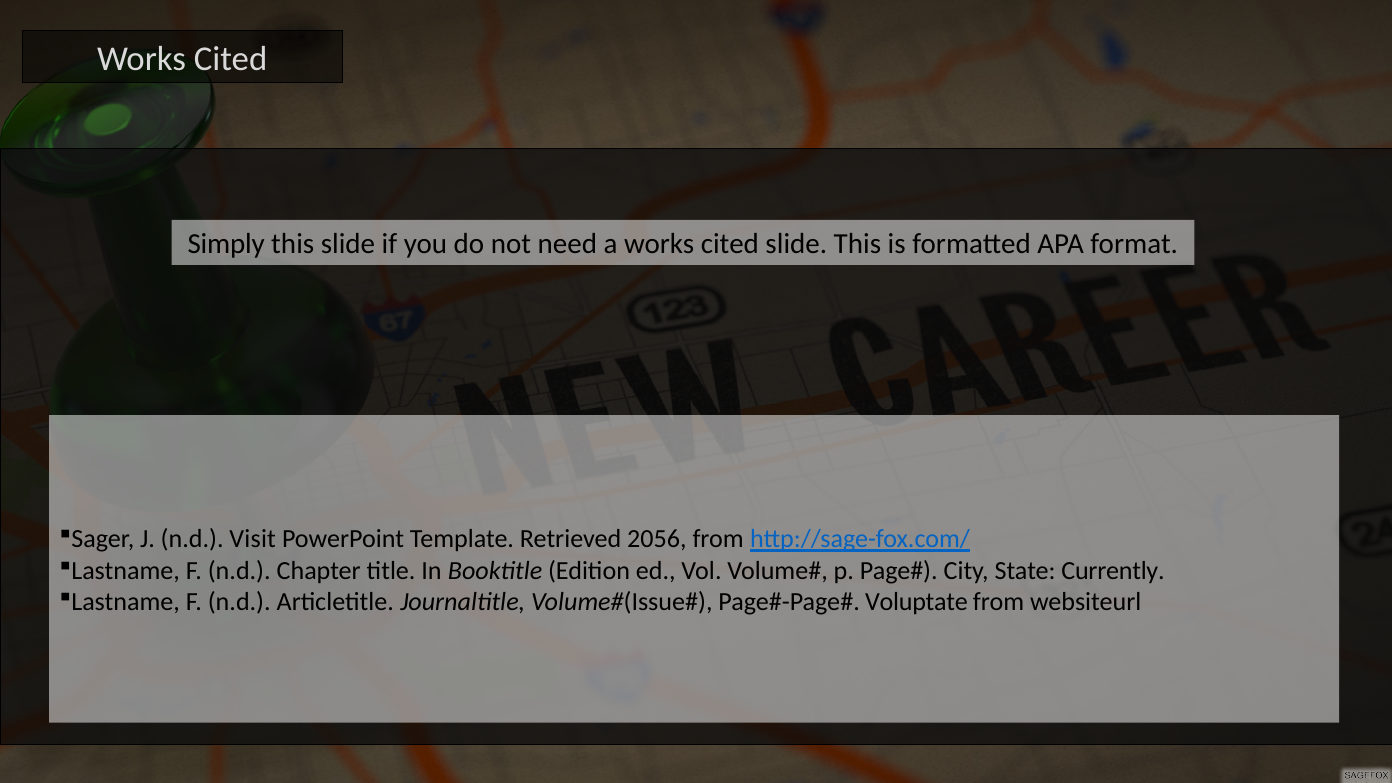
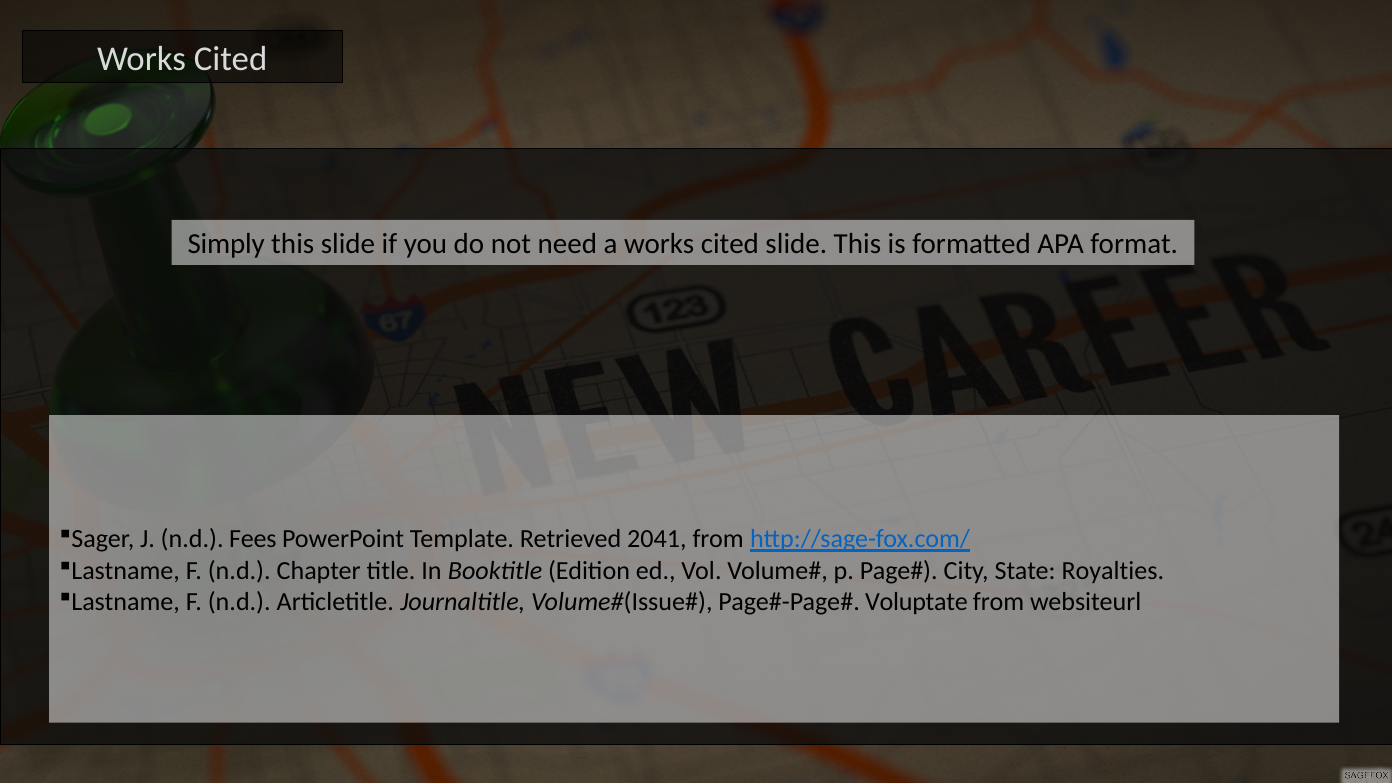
Visit: Visit -> Fees
2056: 2056 -> 2041
Currently: Currently -> Royalties
